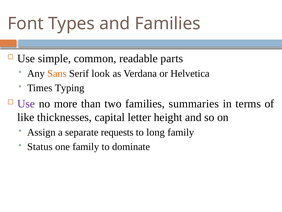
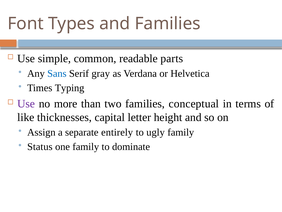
Sans colour: orange -> blue
look: look -> gray
summaries: summaries -> conceptual
requests: requests -> entirely
long: long -> ugly
